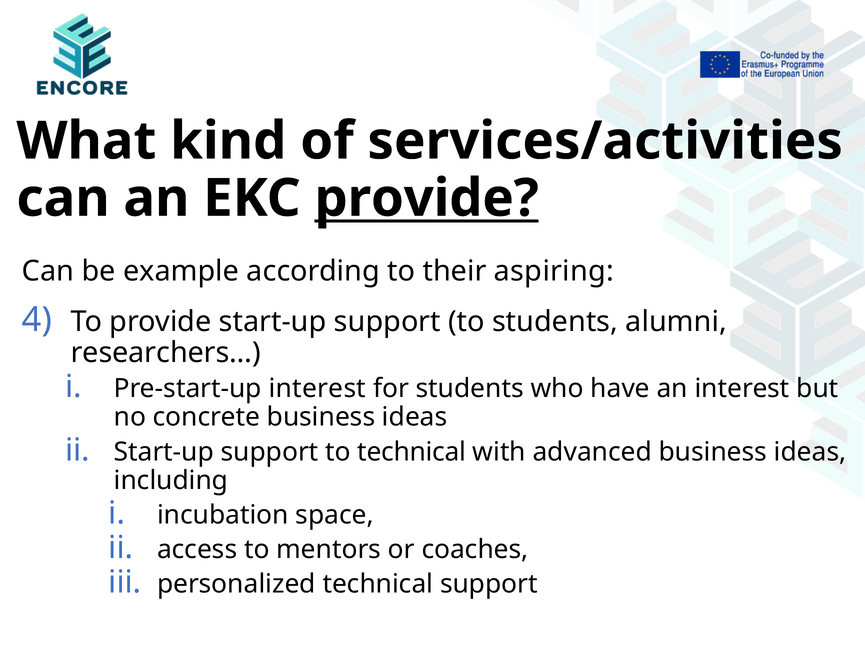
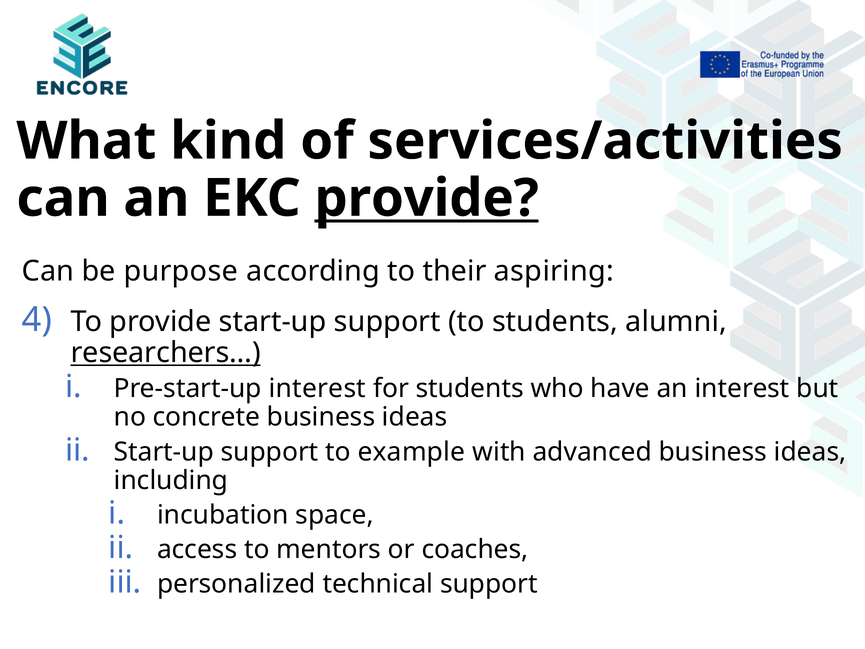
example: example -> purpose
researchers… underline: none -> present
to technical: technical -> example
